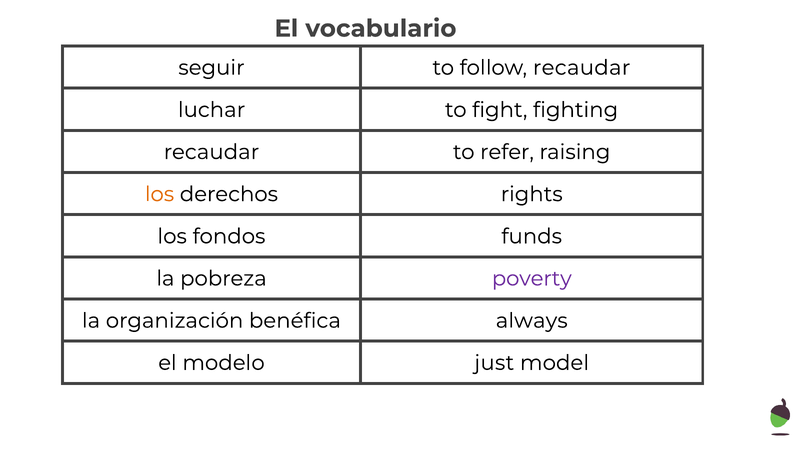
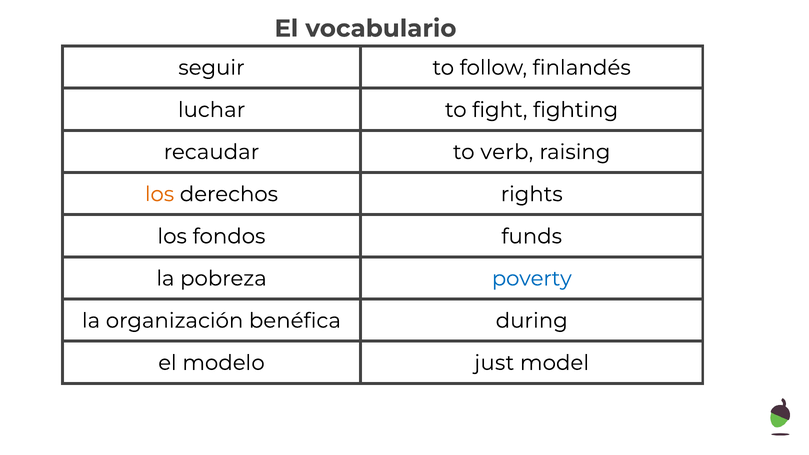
follow recaudar: recaudar -> finlandés
refer: refer -> verb
poverty colour: purple -> blue
always: always -> during
